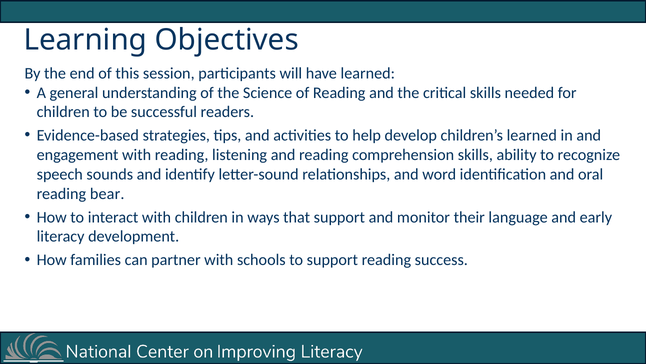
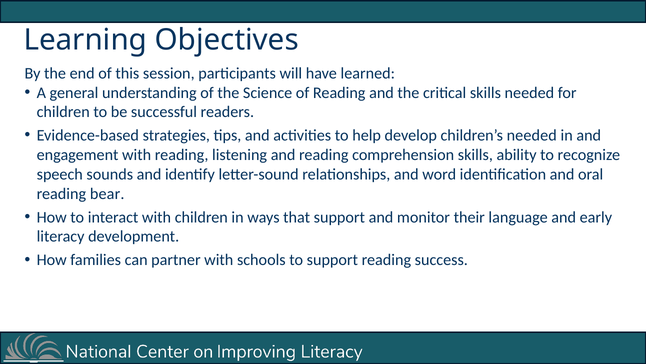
children’s learned: learned -> needed
